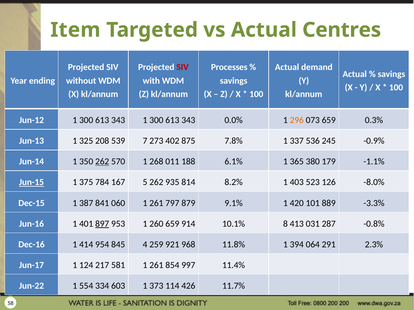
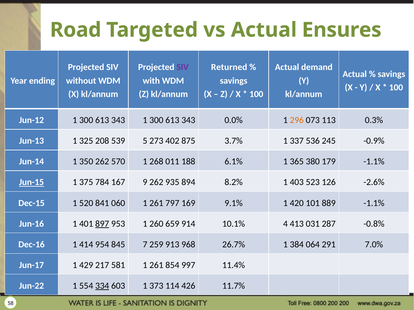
Item: Item -> Road
Centres: Centres -> Ensures
SIV at (183, 67) colour: red -> purple
Processes: Processes -> Returned
073 659: 659 -> 113
7: 7 -> 5
7.8%: 7.8% -> 3.7%
262 at (102, 162) underline: present -> none
5: 5 -> 9
814: 814 -> 894
-8.0%: -8.0% -> -2.6%
387: 387 -> 520
879: 879 -> 169
889 -3.3%: -3.3% -> -1.1%
8: 8 -> 4
4: 4 -> 7
921: 921 -> 913
11.8%: 11.8% -> 26.7%
394: 394 -> 384
2.3%: 2.3% -> 7.0%
124: 124 -> 429
334 underline: none -> present
